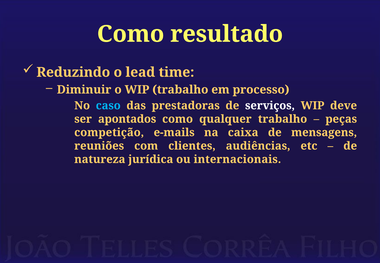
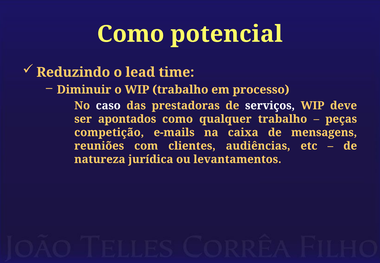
resultado: resultado -> potencial
caso colour: light blue -> white
internacionais: internacionais -> levantamentos
